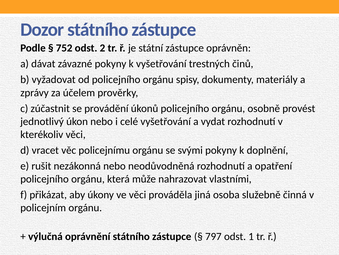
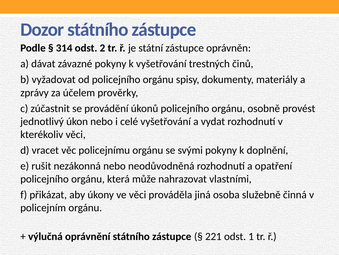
752: 752 -> 314
797: 797 -> 221
